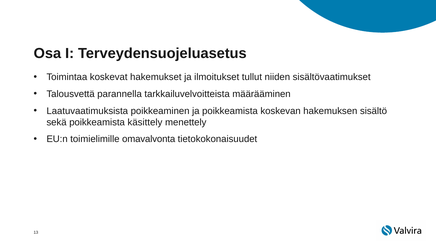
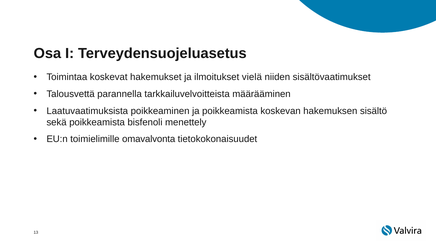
tullut: tullut -> vielä
käsittely: käsittely -> bisfenoli
